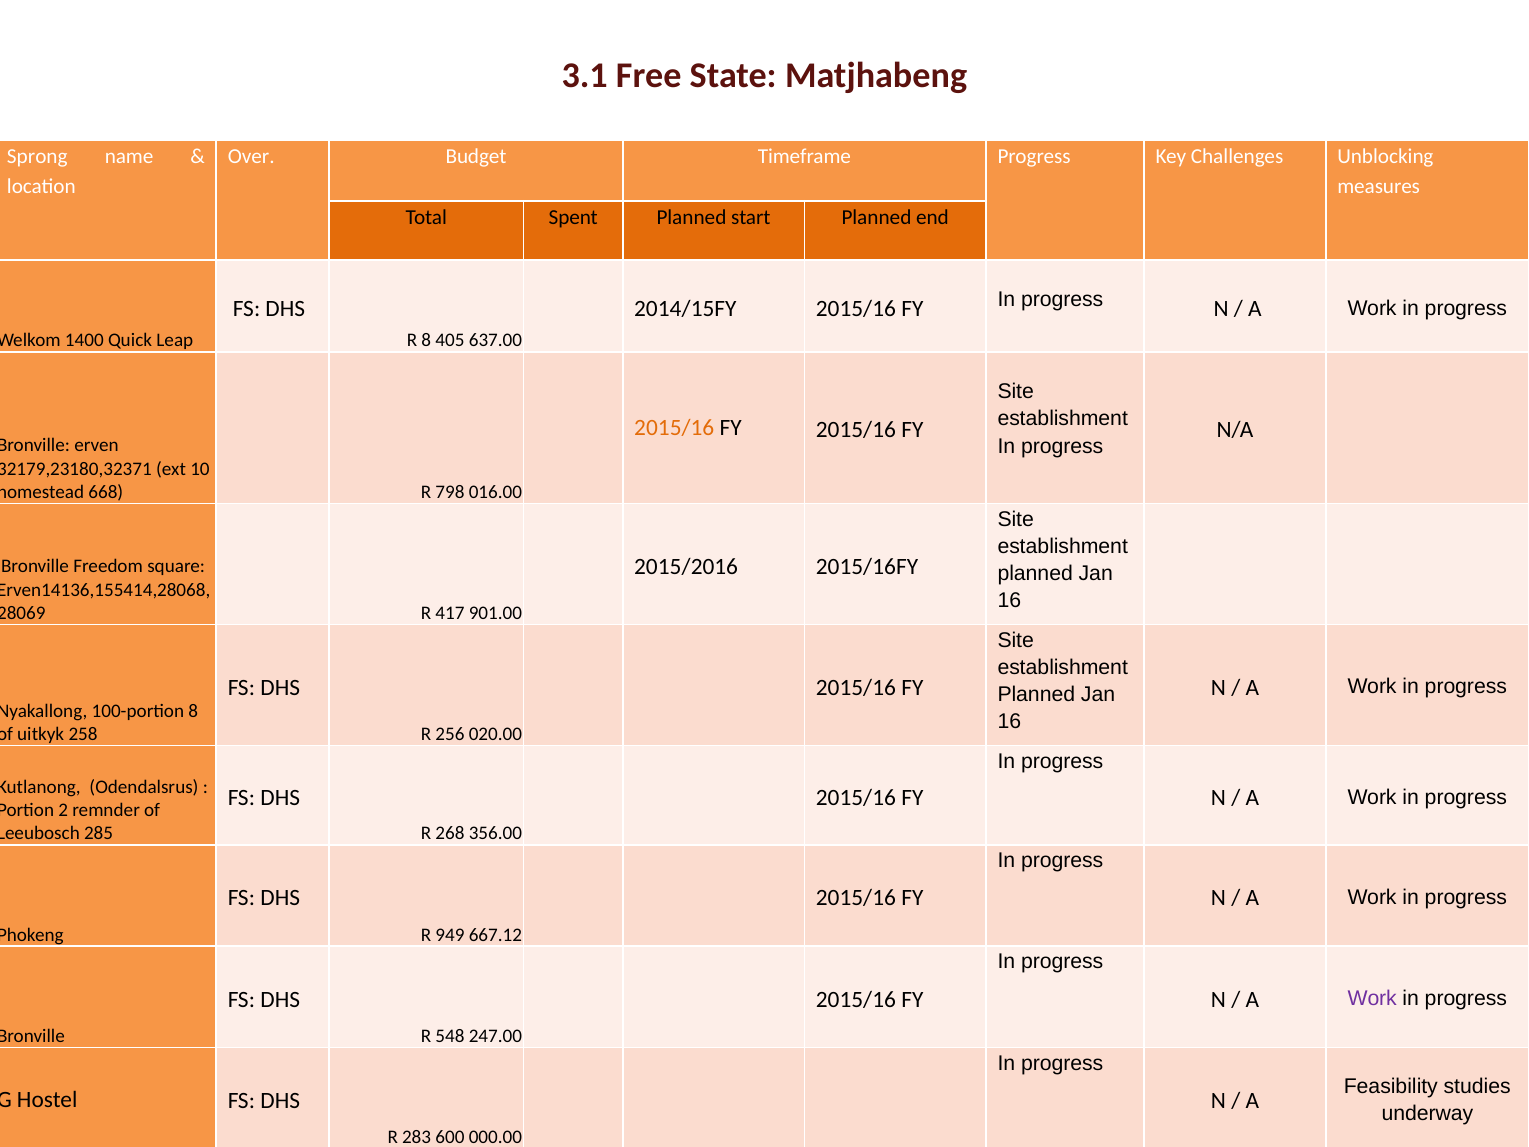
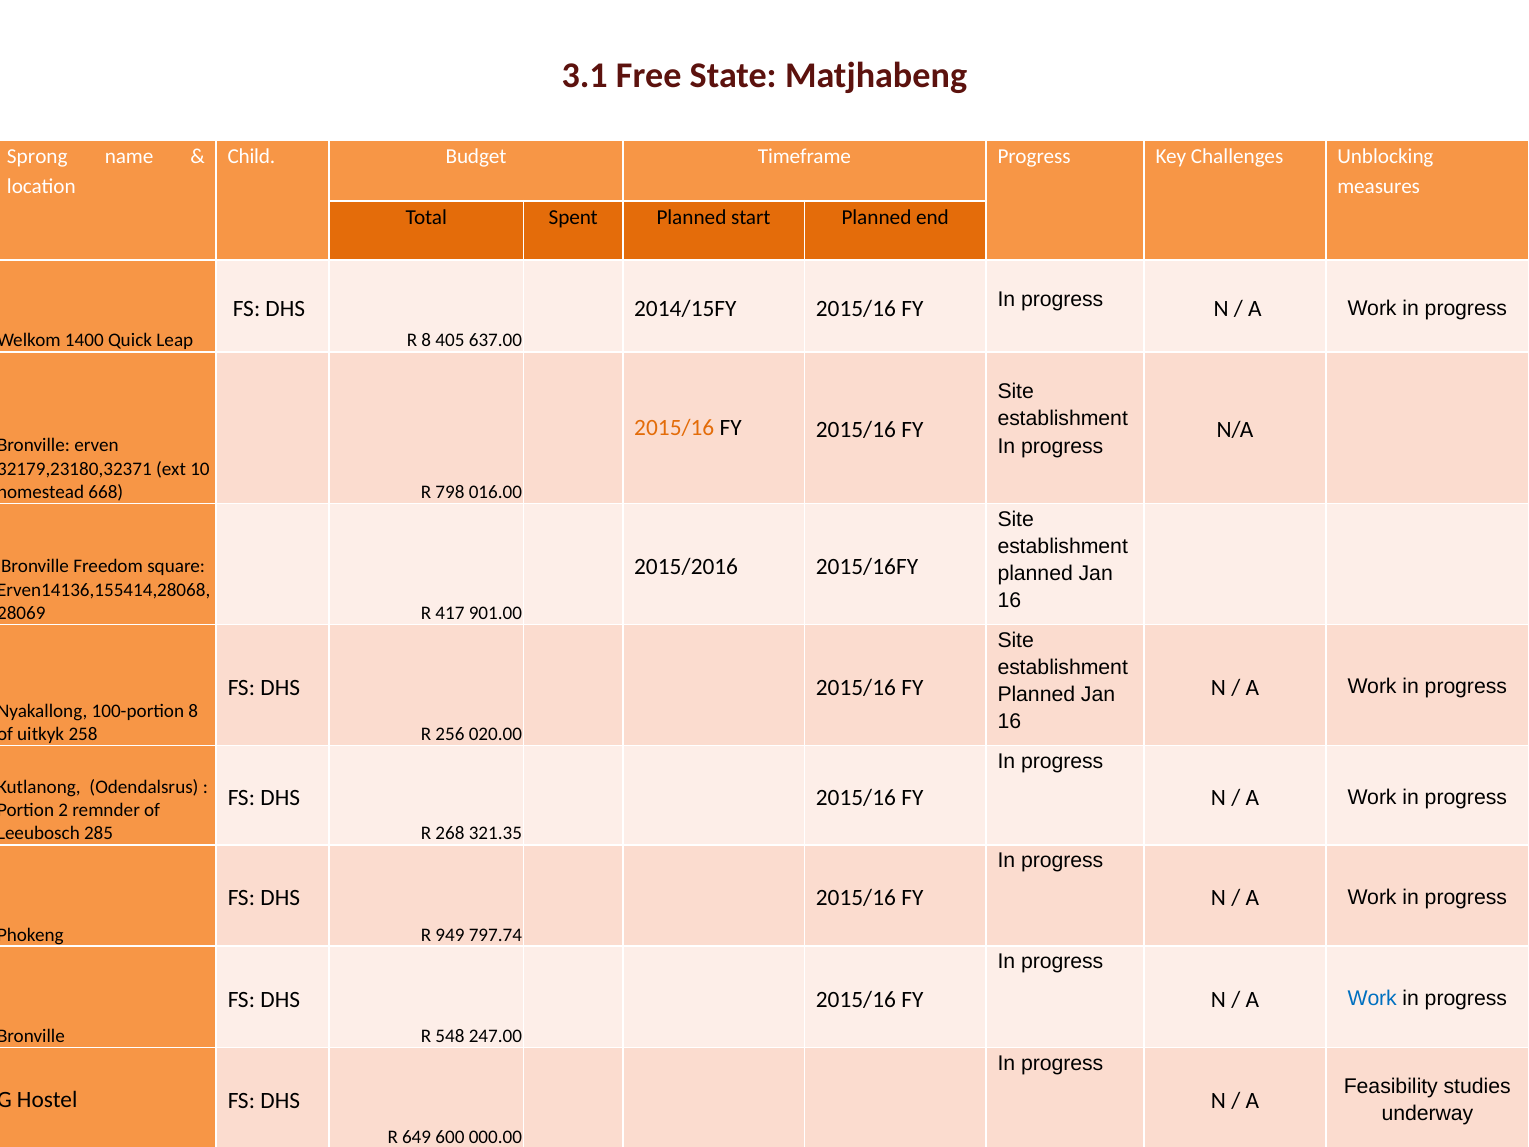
Over: Over -> Child
356.00: 356.00 -> 321.35
667.12: 667.12 -> 797.74
Work at (1372, 999) colour: purple -> blue
283: 283 -> 649
